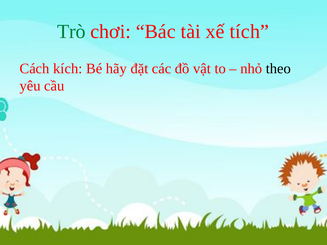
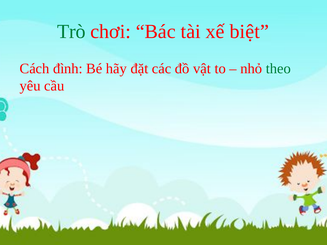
tích: tích -> biệt
kích: kích -> đình
theo colour: black -> green
